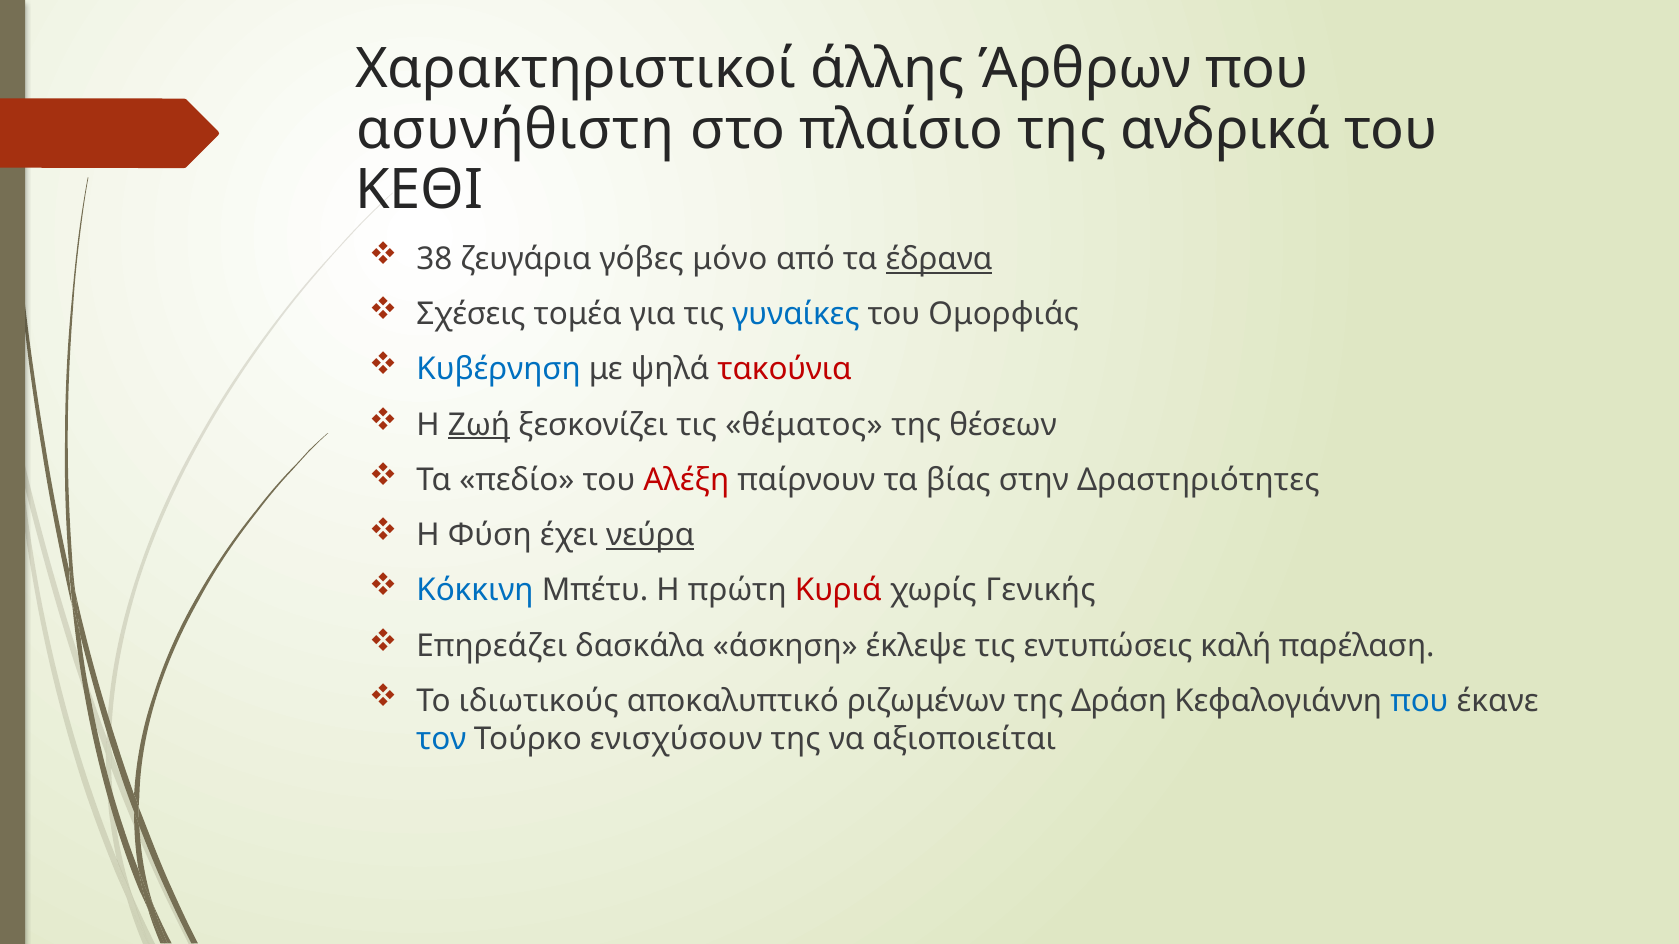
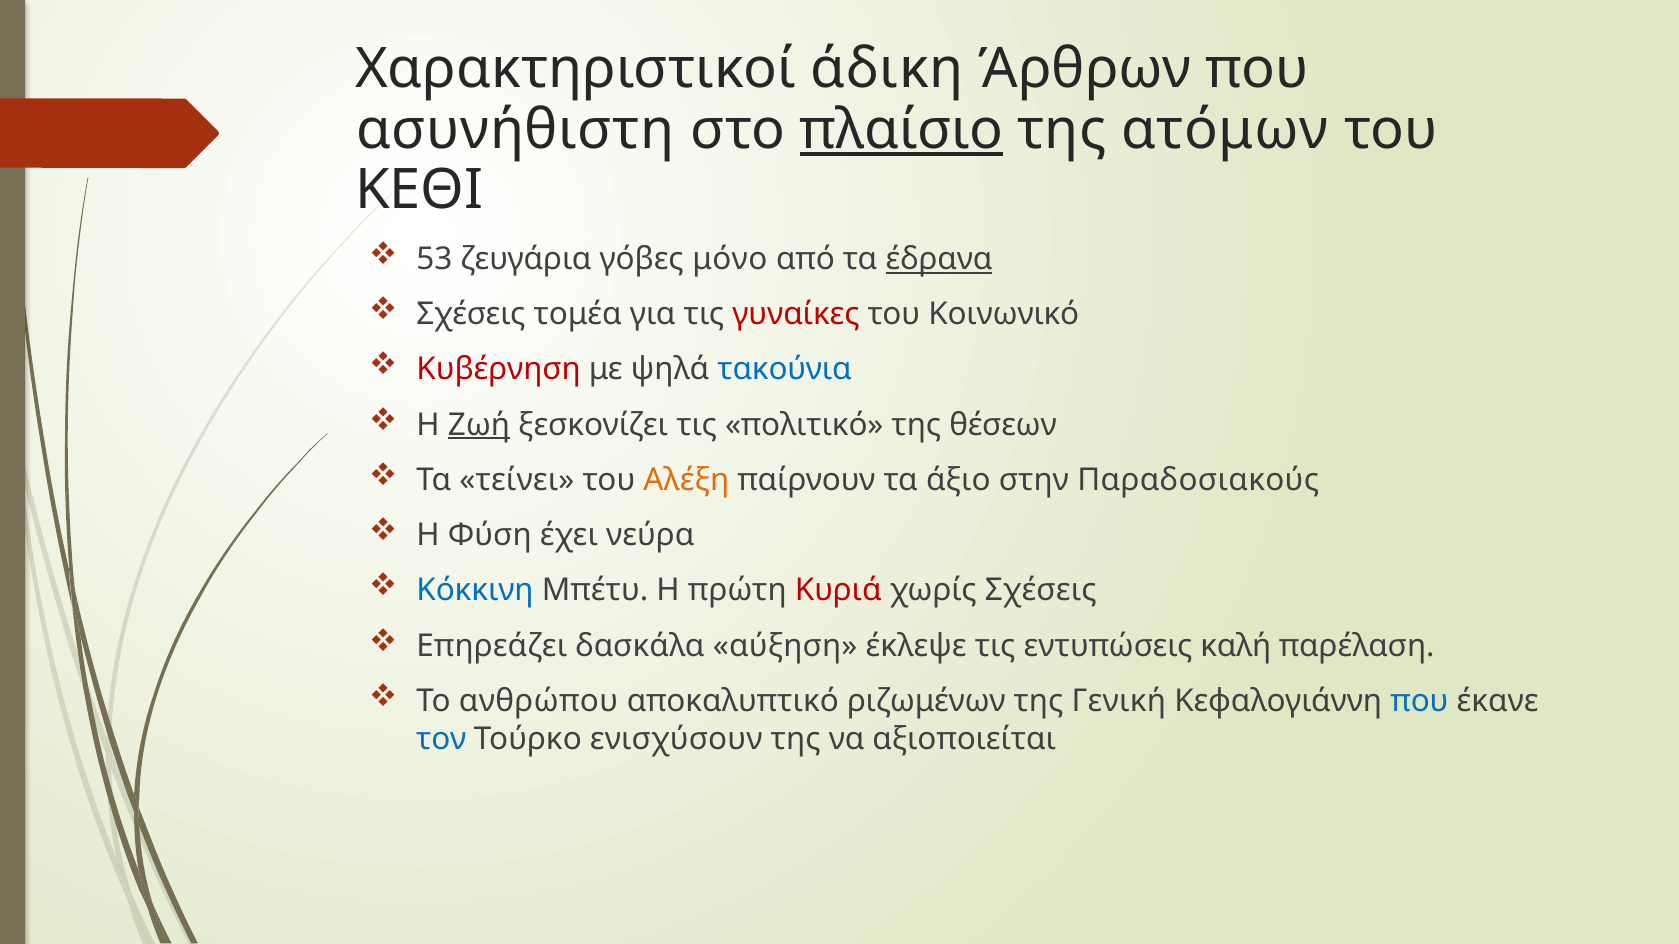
άλλης: άλλης -> άδικη
πλαίσιο underline: none -> present
ανδρικά: ανδρικά -> ατόμων
38: 38 -> 53
γυναίκες colour: blue -> red
Ομορφιάς: Ομορφιάς -> Κοινωνικό
Κυβέρνηση colour: blue -> red
τακούνια colour: red -> blue
θέματος: θέματος -> πολιτικό
πεδίο: πεδίο -> τείνει
Αλέξη colour: red -> orange
βίας: βίας -> άξιο
Δραστηριότητες: Δραστηριότητες -> Παραδοσιακούς
νεύρα underline: present -> none
χωρίς Γενικής: Γενικής -> Σχέσεις
άσκηση: άσκηση -> αύξηση
ιδιωτικούς: ιδιωτικούς -> ανθρώπου
Δράση: Δράση -> Γενική
